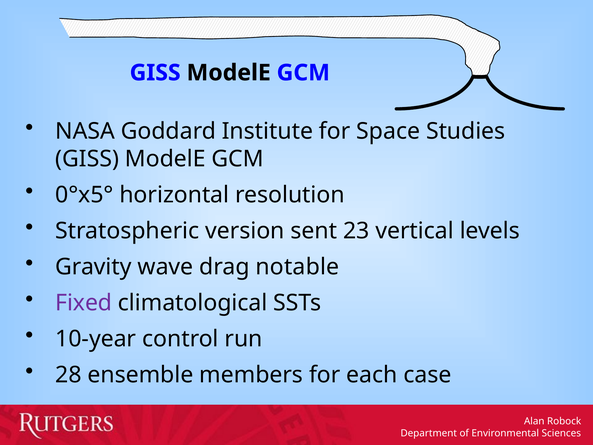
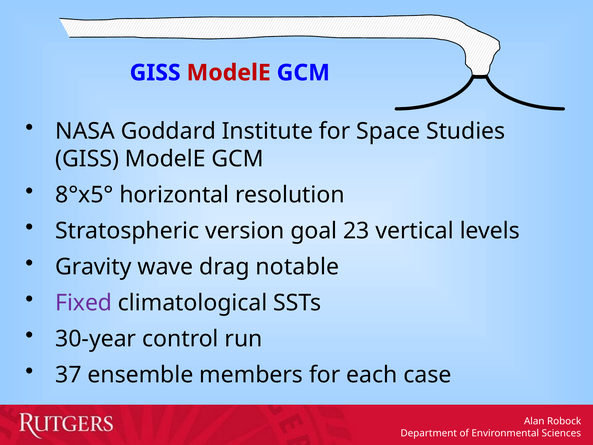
ModelE at (229, 73) colour: black -> red
0°x5°: 0°x5° -> 8°x5°
sent: sent -> goal
10-year: 10-year -> 30-year
28: 28 -> 37
